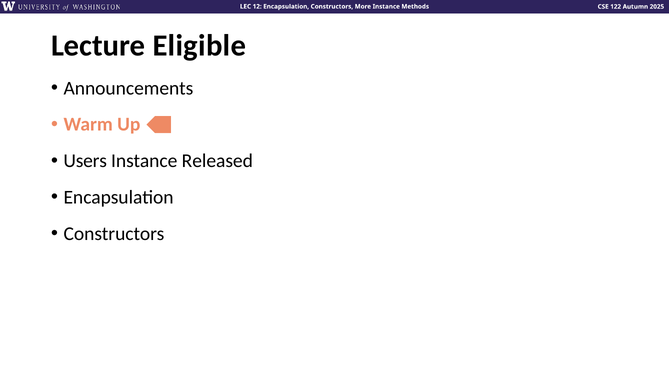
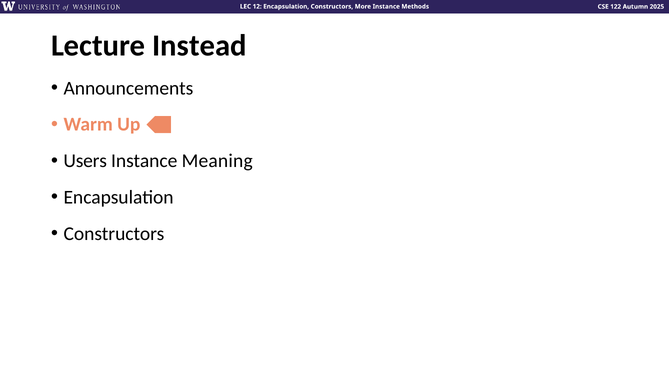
Eligible: Eligible -> Instead
Released: Released -> Meaning
